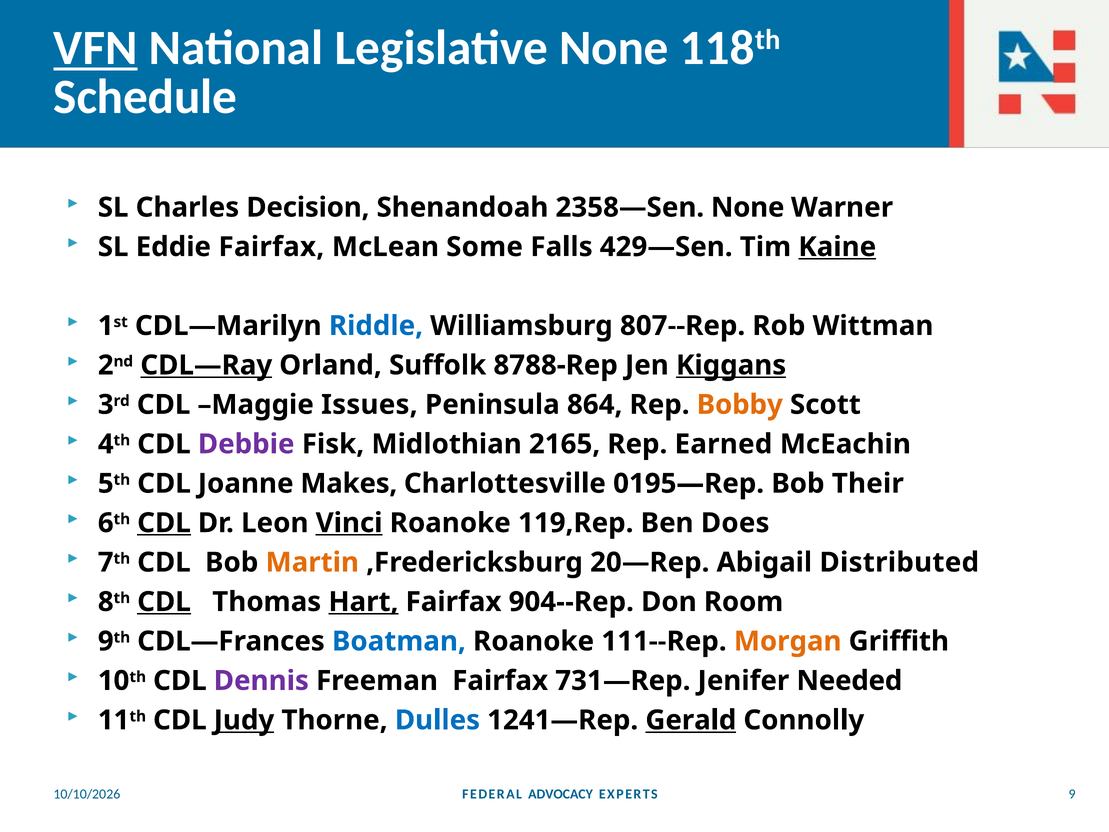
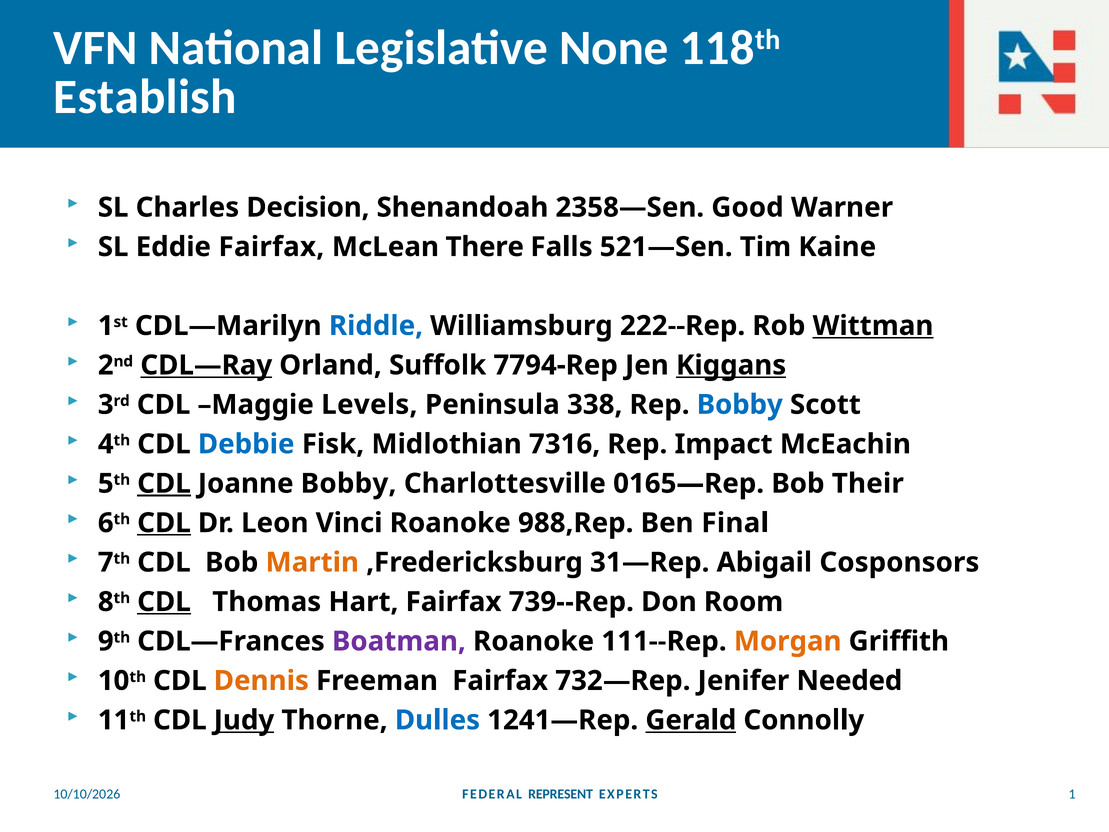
VFN underline: present -> none
Schedule: Schedule -> Establish
2358—Sen None: None -> Good
Some: Some -> There
429—Sen: 429—Sen -> 521—Sen
Kaine underline: present -> none
807--Rep: 807--Rep -> 222--Rep
Wittman underline: none -> present
8788-Rep: 8788-Rep -> 7794-Rep
Issues: Issues -> Levels
864: 864 -> 338
Bobby at (740, 405) colour: orange -> blue
Debbie colour: purple -> blue
2165: 2165 -> 7316
Earned: Earned -> Impact
CDL at (164, 483) underline: none -> present
Joanne Makes: Makes -> Bobby
0195—Rep: 0195—Rep -> 0165—Rep
Vinci underline: present -> none
119,Rep: 119,Rep -> 988,Rep
Does: Does -> Final
20—Rep: 20—Rep -> 31—Rep
Distributed: Distributed -> Cosponsors
Hart underline: present -> none
904--Rep: 904--Rep -> 739--Rep
Boatman colour: blue -> purple
Dennis colour: purple -> orange
731—Rep: 731—Rep -> 732—Rep
9: 9 -> 1
ADVOCACY: ADVOCACY -> REPRESENT
